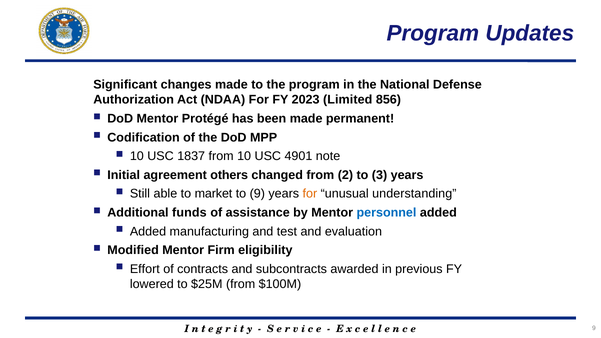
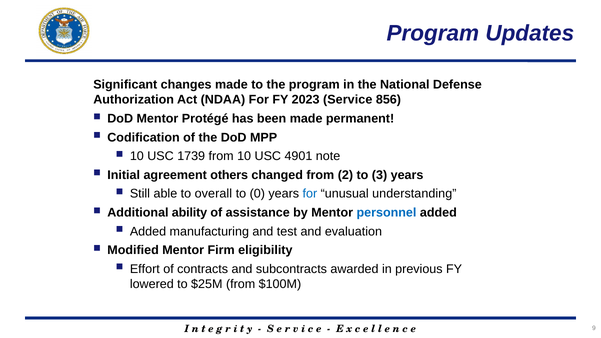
Limited: Limited -> Service
1837: 1837 -> 1739
market: market -> overall
to 9: 9 -> 0
for at (310, 194) colour: orange -> blue
funds: funds -> ability
